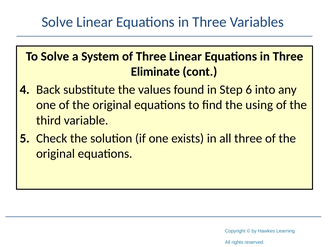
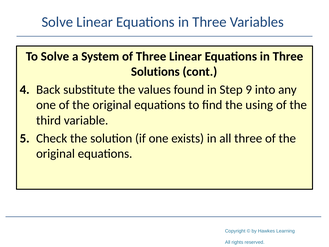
Eliminate: Eliminate -> Solutions
6: 6 -> 9
